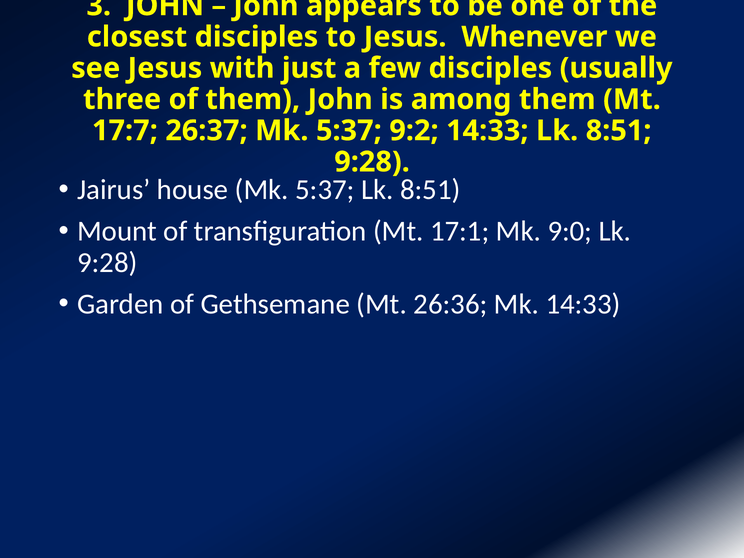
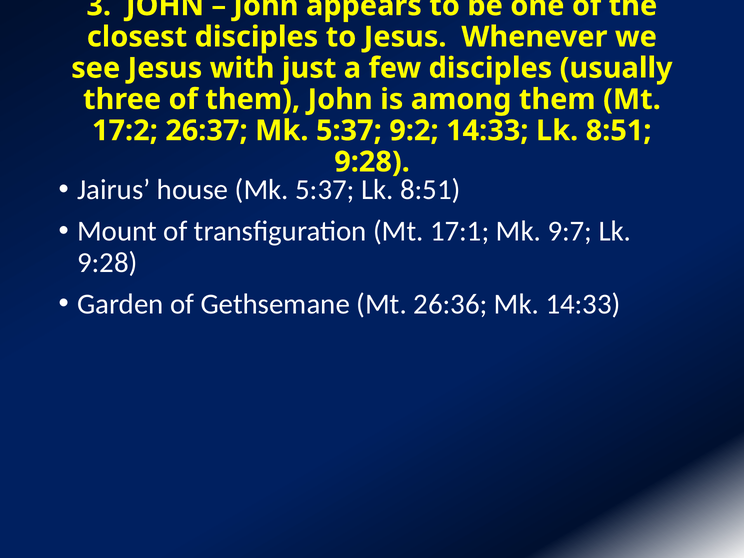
17:7: 17:7 -> 17:2
9:0: 9:0 -> 9:7
